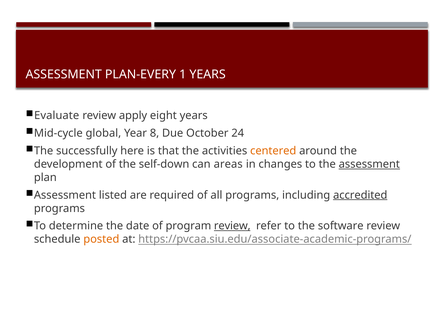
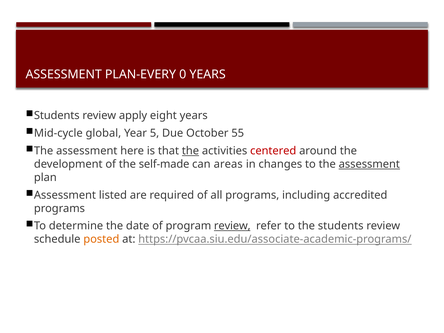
1: 1 -> 0
Evaluate at (57, 116): Evaluate -> Students
8: 8 -> 5
24: 24 -> 55
successfully at (87, 151): successfully -> assessment
the at (190, 151) underline: none -> present
centered colour: orange -> red
self-down: self-down -> self-made
accredited underline: present -> none
the software: software -> students
